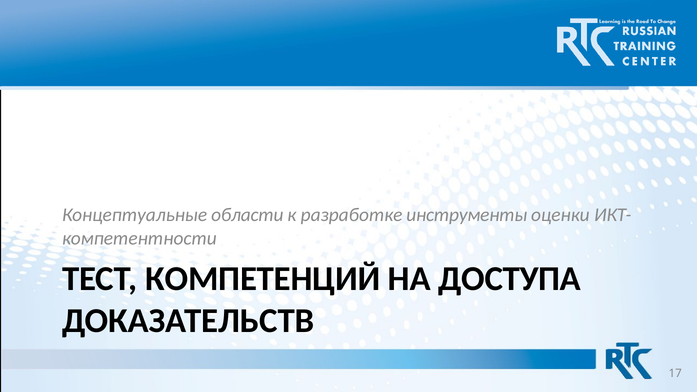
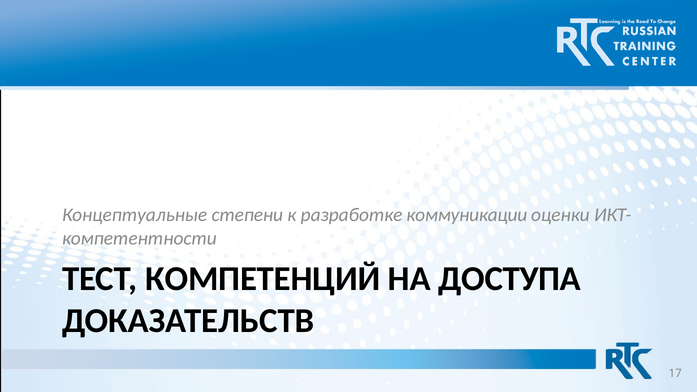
области: области -> степени
инструменты: инструменты -> коммуникации
